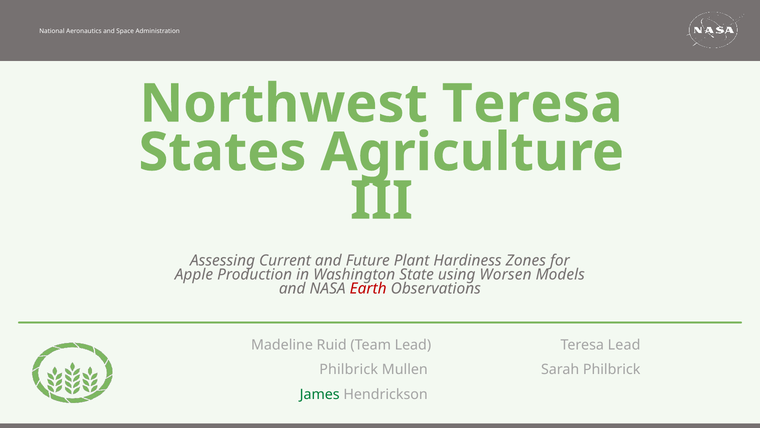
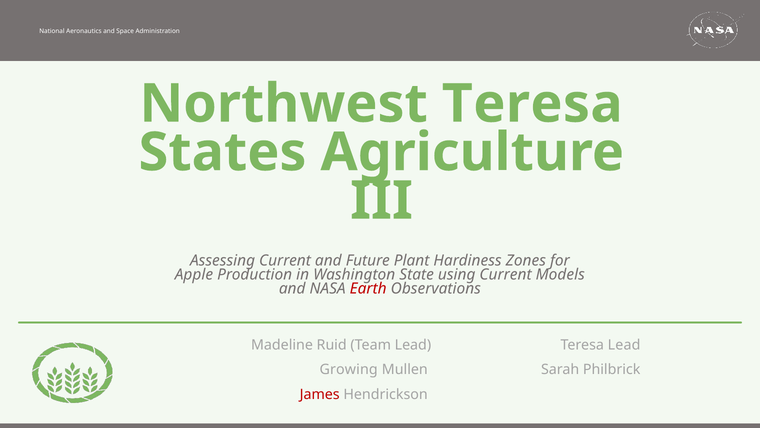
using Worsen: Worsen -> Current
Philbrick at (349, 369): Philbrick -> Growing
James colour: green -> red
